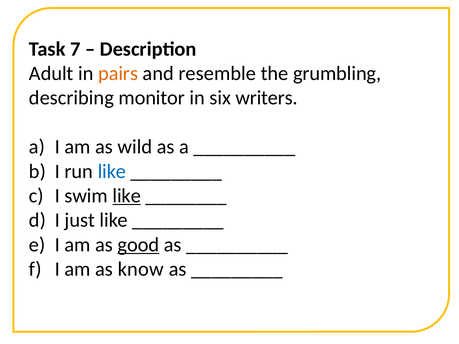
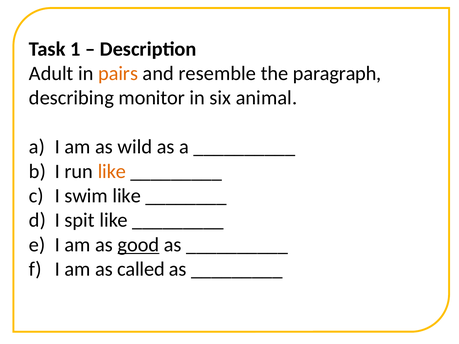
7: 7 -> 1
grumbling: grumbling -> paragraph
writers: writers -> animal
like at (112, 171) colour: blue -> orange
like at (127, 196) underline: present -> none
just: just -> spit
know: know -> called
